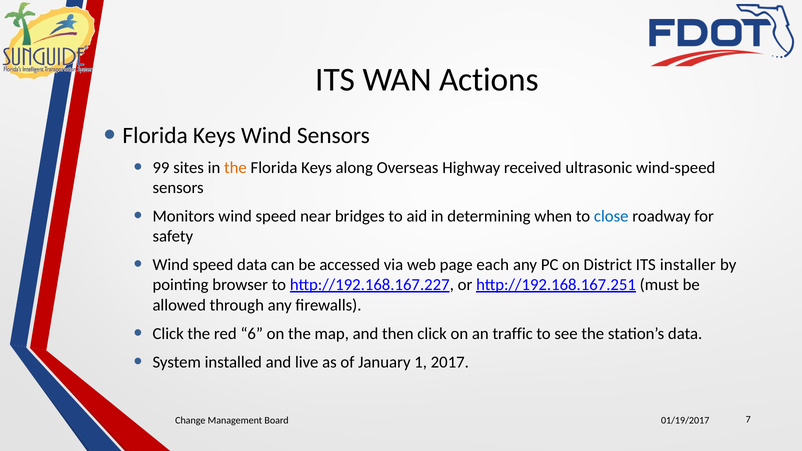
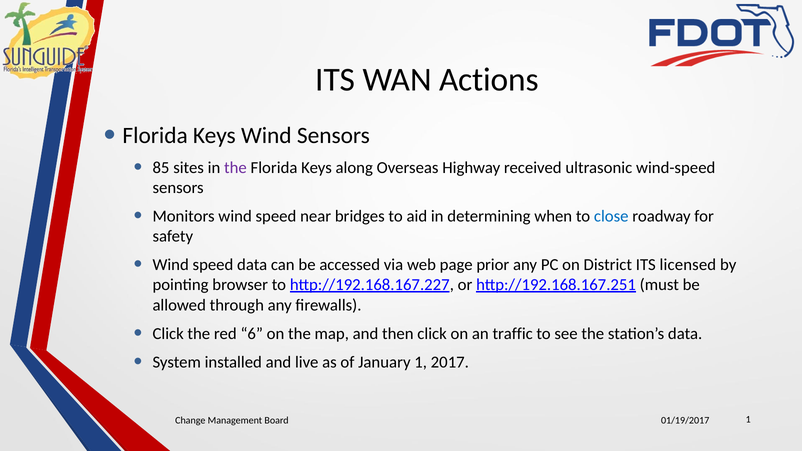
99: 99 -> 85
the at (235, 168) colour: orange -> purple
each: each -> prior
installer: installer -> licensed
Board 7: 7 -> 1
